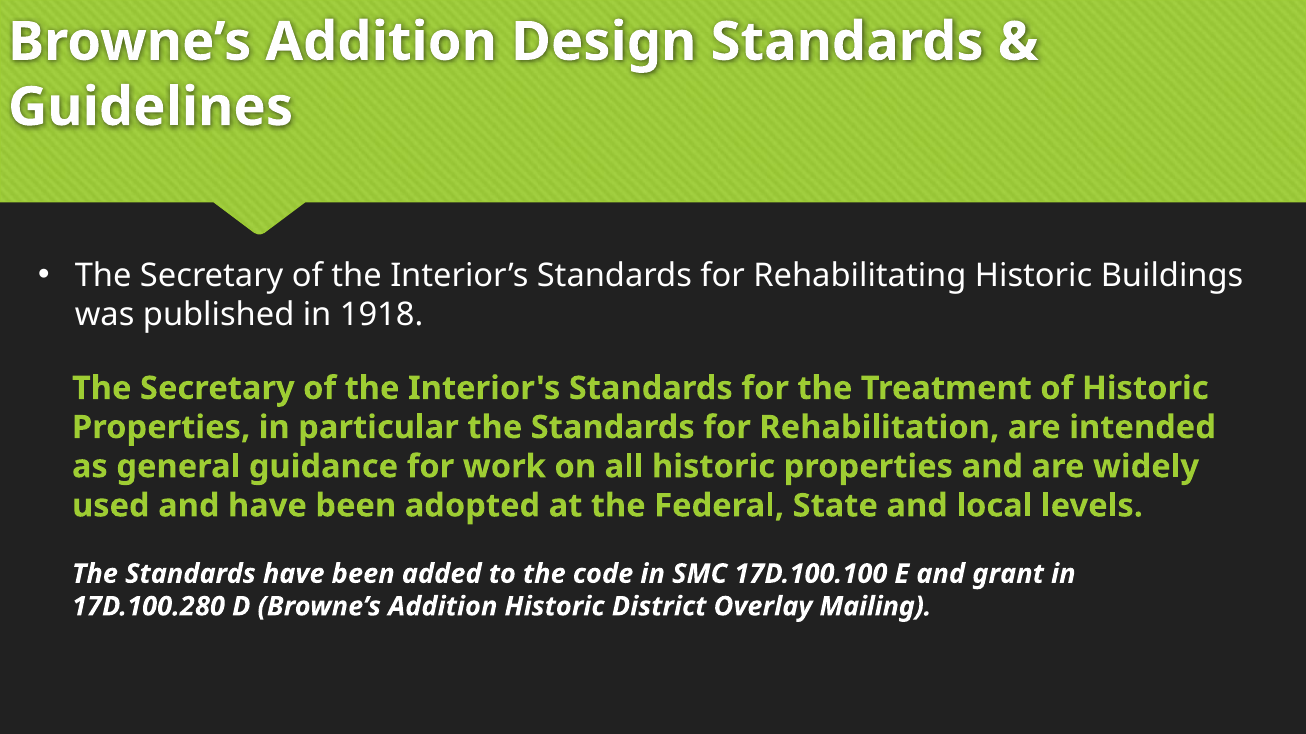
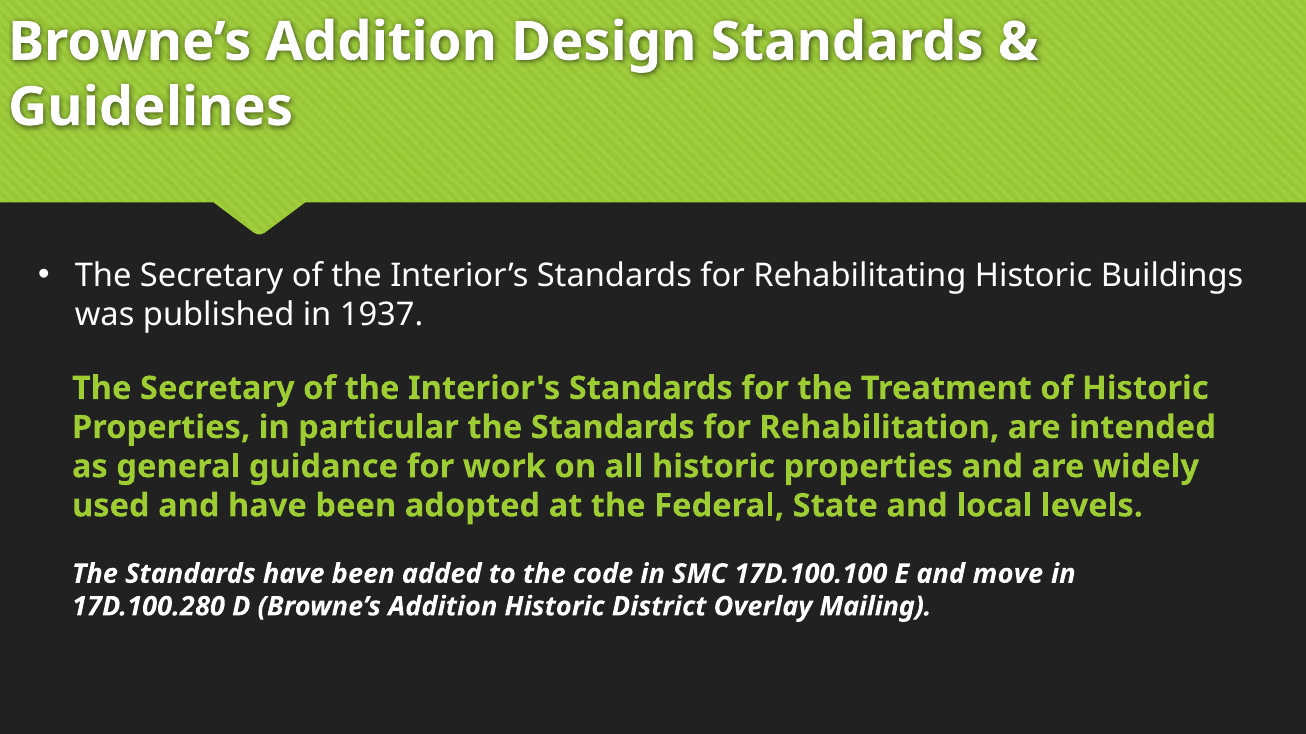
1918: 1918 -> 1937
grant: grant -> move
